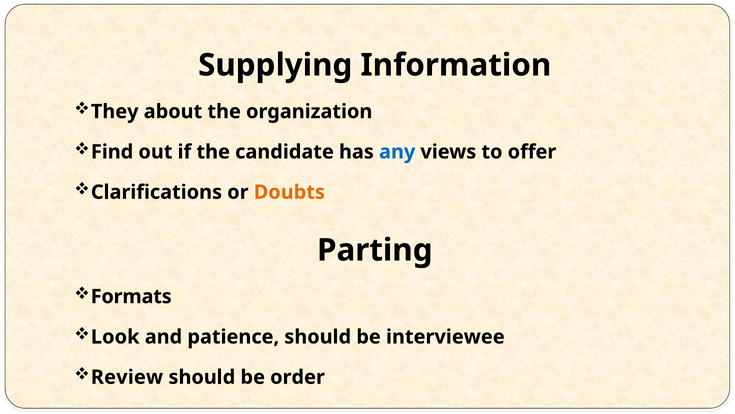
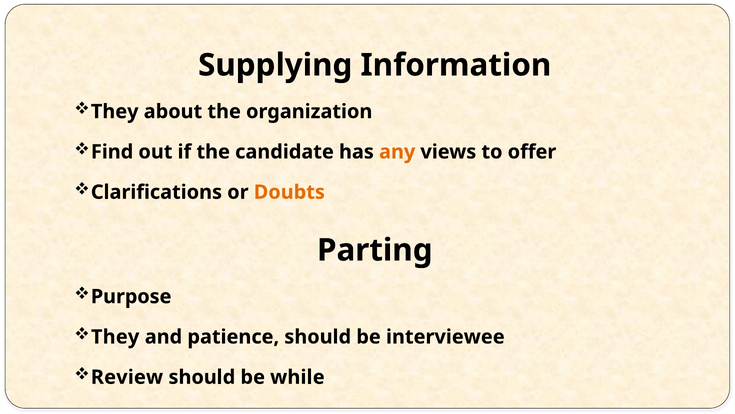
any colour: blue -> orange
Formats: Formats -> Purpose
Look at (115, 336): Look -> They
order: order -> while
